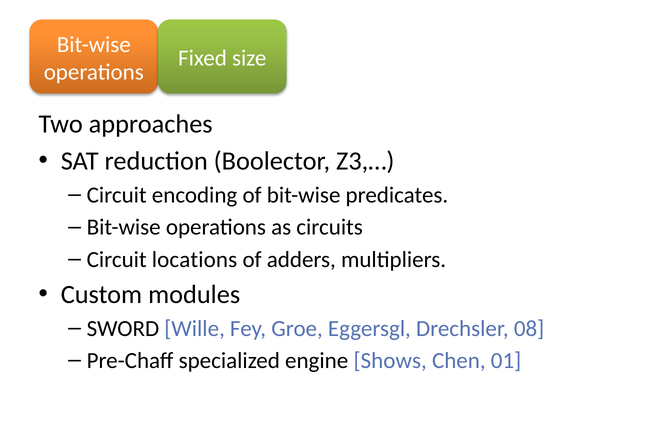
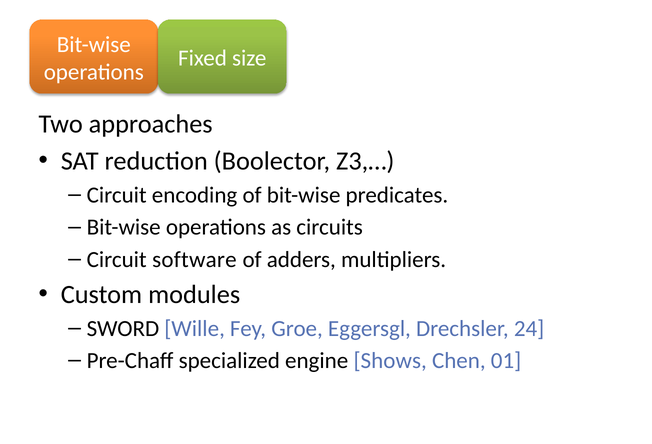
locations: locations -> software
08: 08 -> 24
